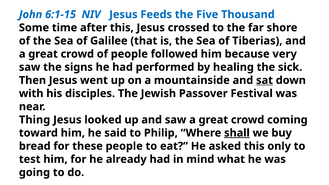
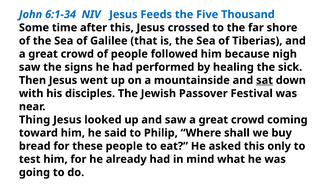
6:1-15: 6:1-15 -> 6:1-34
very: very -> nigh
shall underline: present -> none
